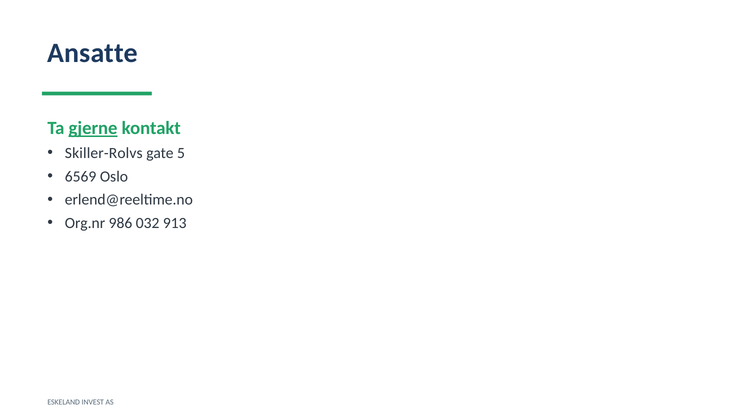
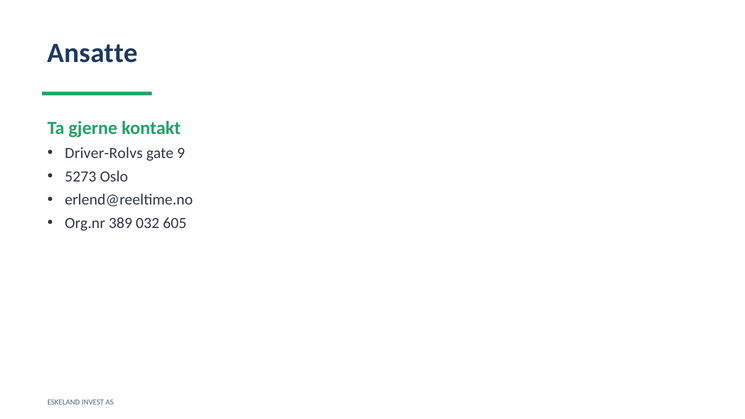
gjerne underline: present -> none
Skiller-Rolvs: Skiller-Rolvs -> Driver-Rolvs
5: 5 -> 9
6569: 6569 -> 5273
986: 986 -> 389
913: 913 -> 605
